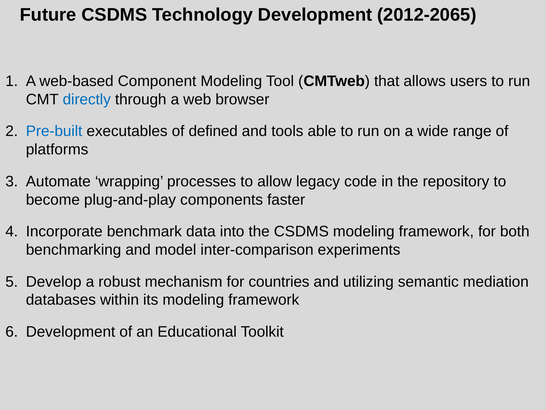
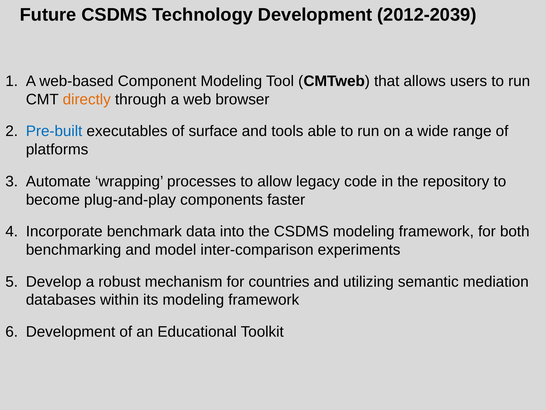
2012-2065: 2012-2065 -> 2012-2039
directly colour: blue -> orange
defined: defined -> surface
